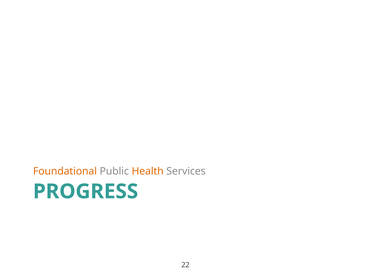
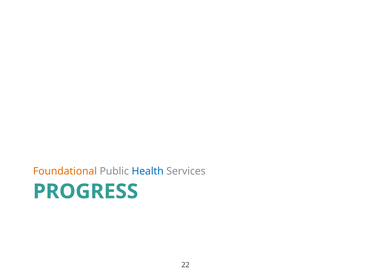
Health colour: orange -> blue
